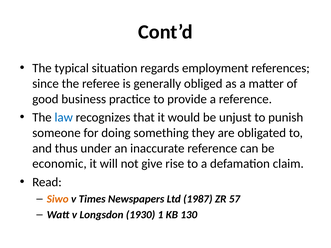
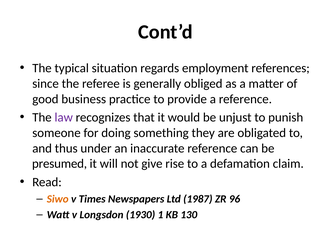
law colour: blue -> purple
economic: economic -> presumed
57: 57 -> 96
